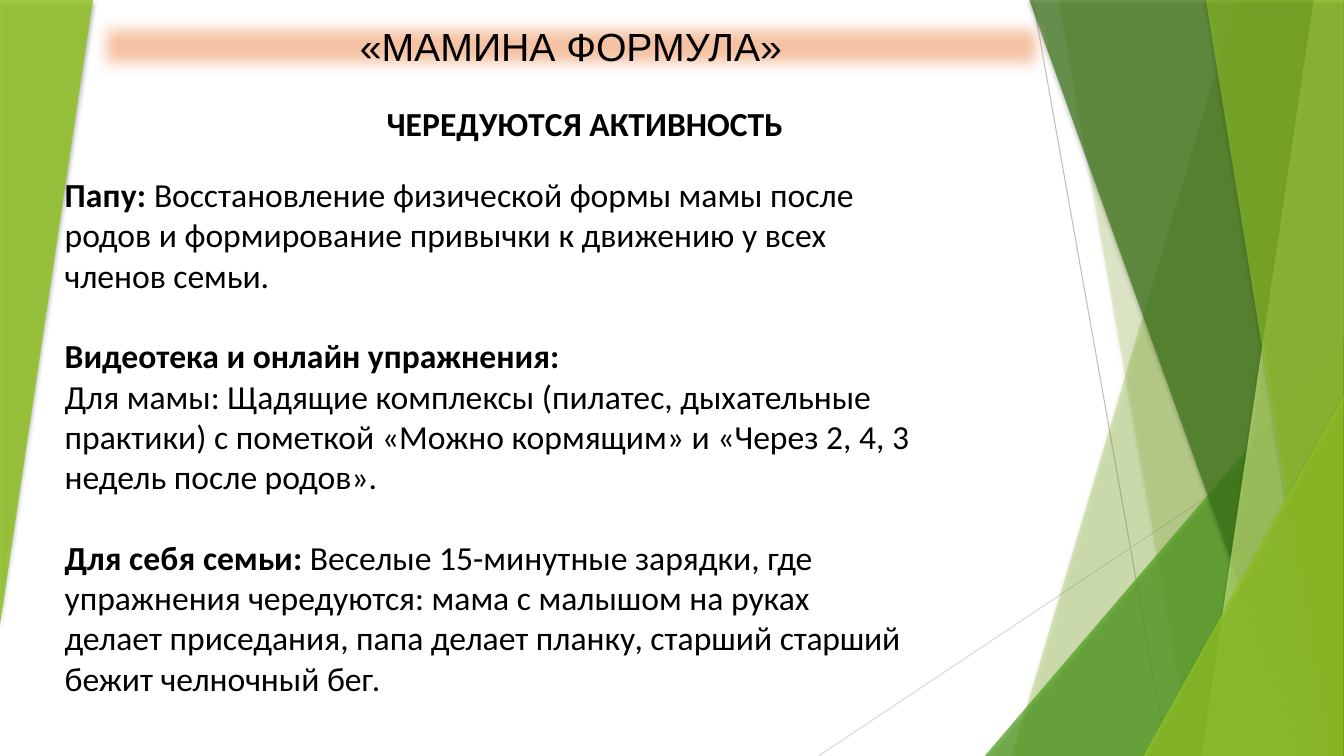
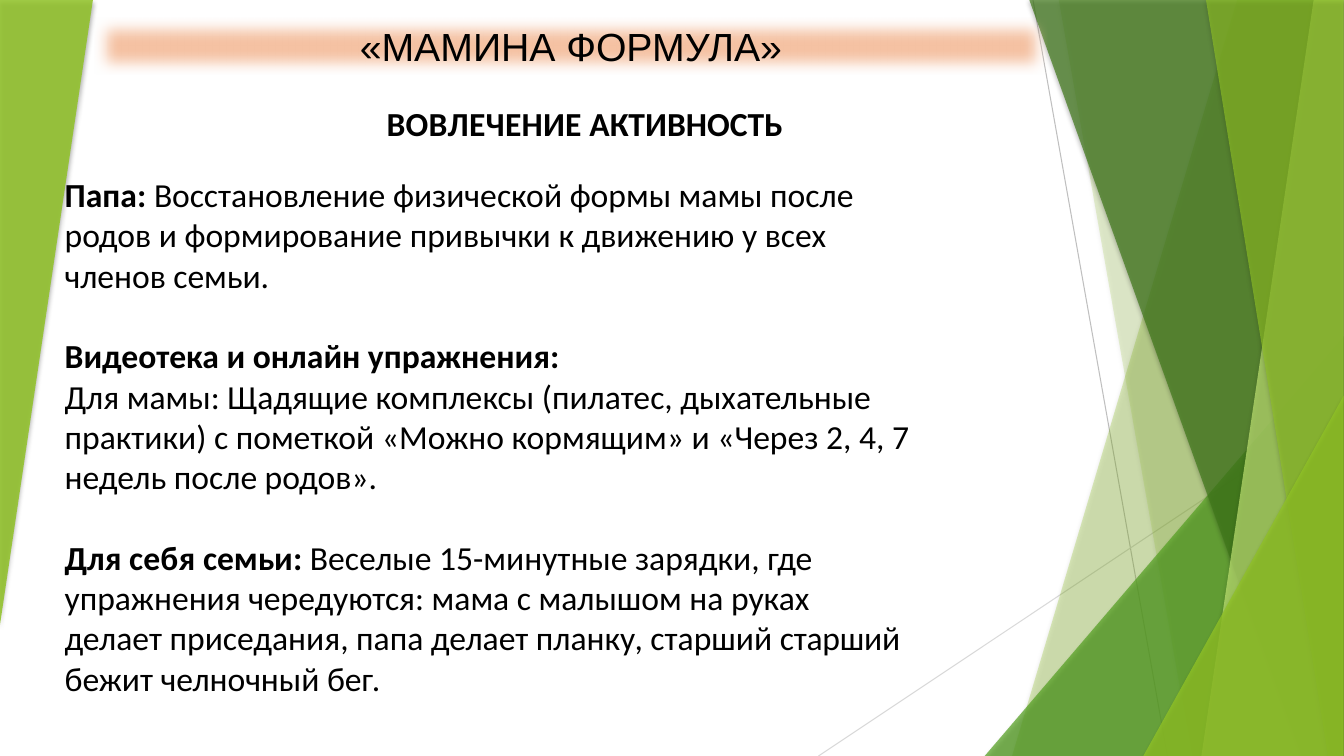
ЧЕРЕДУЮТСЯ at (484, 126): ЧЕРЕДУЮТСЯ -> ВОВЛЕЧЕНИЕ
Папу at (105, 196): Папу -> Папа
3: 3 -> 7
